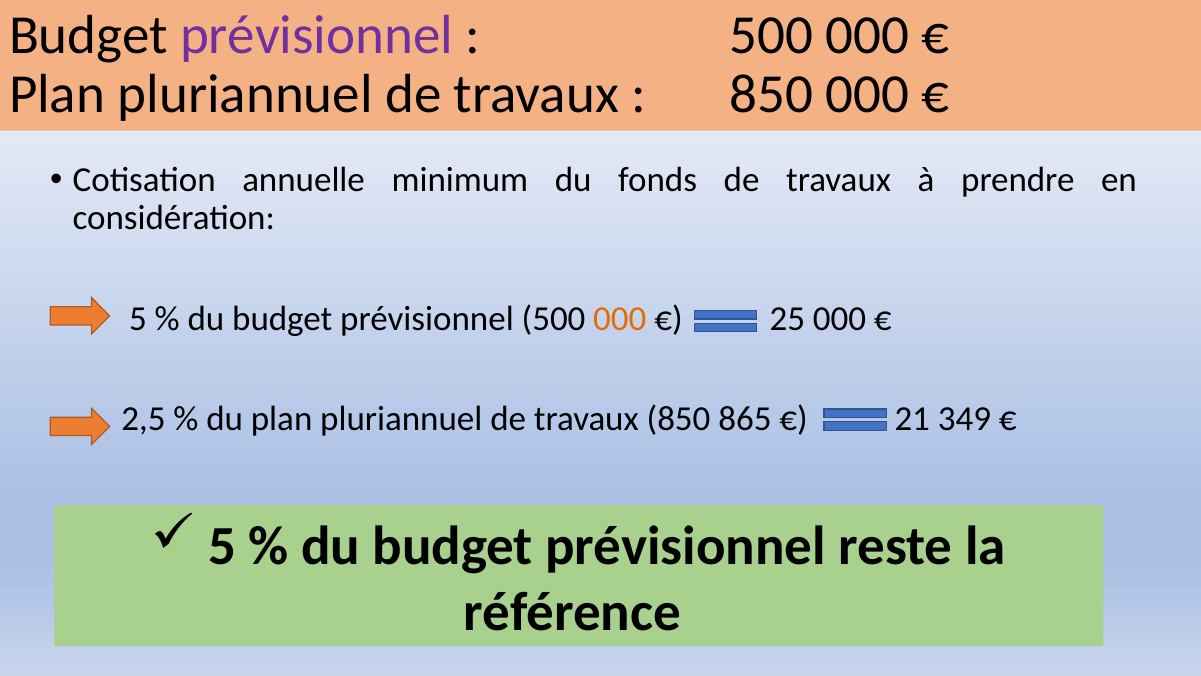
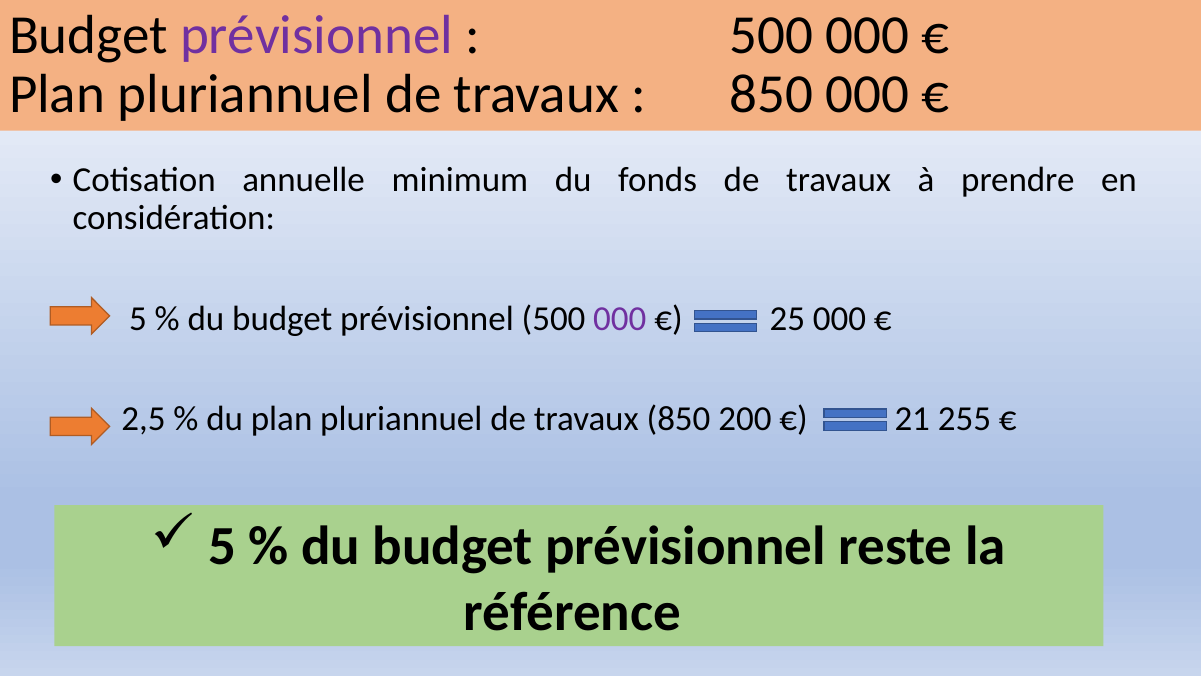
000 at (620, 319) colour: orange -> purple
865: 865 -> 200
349: 349 -> 255
